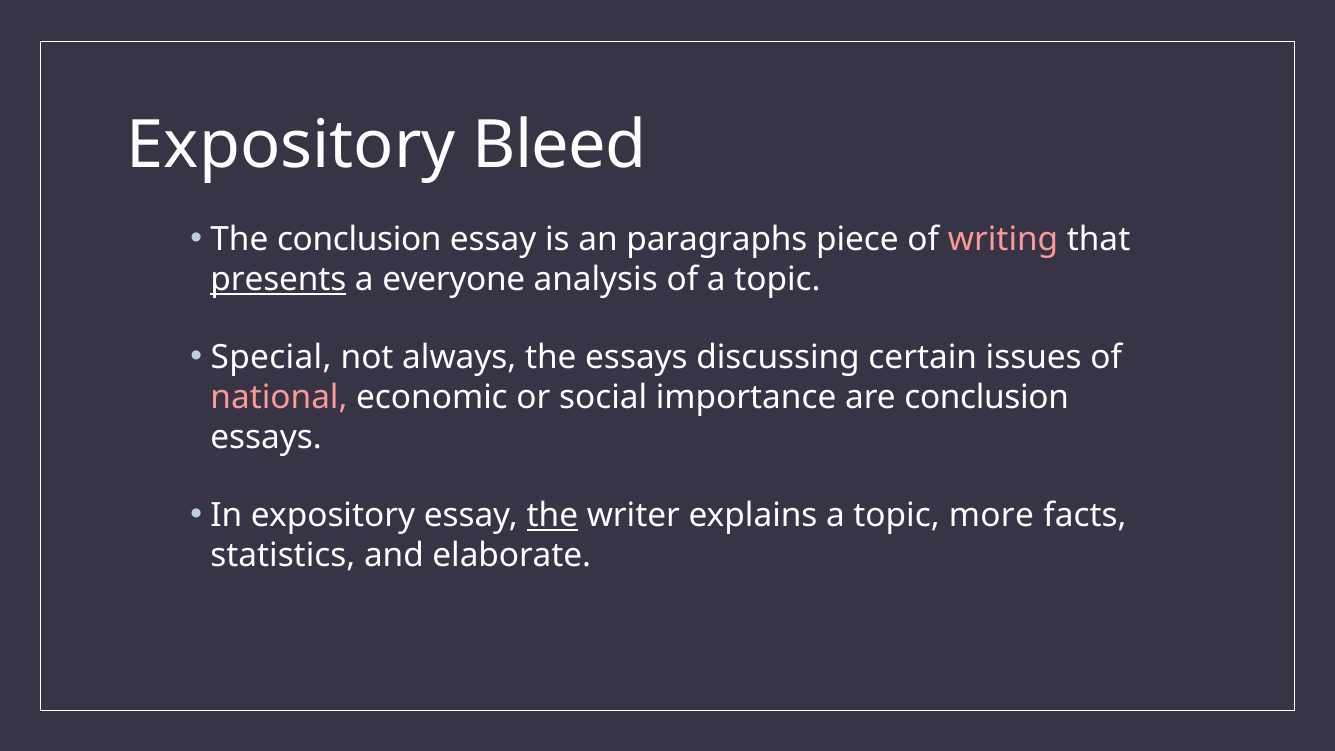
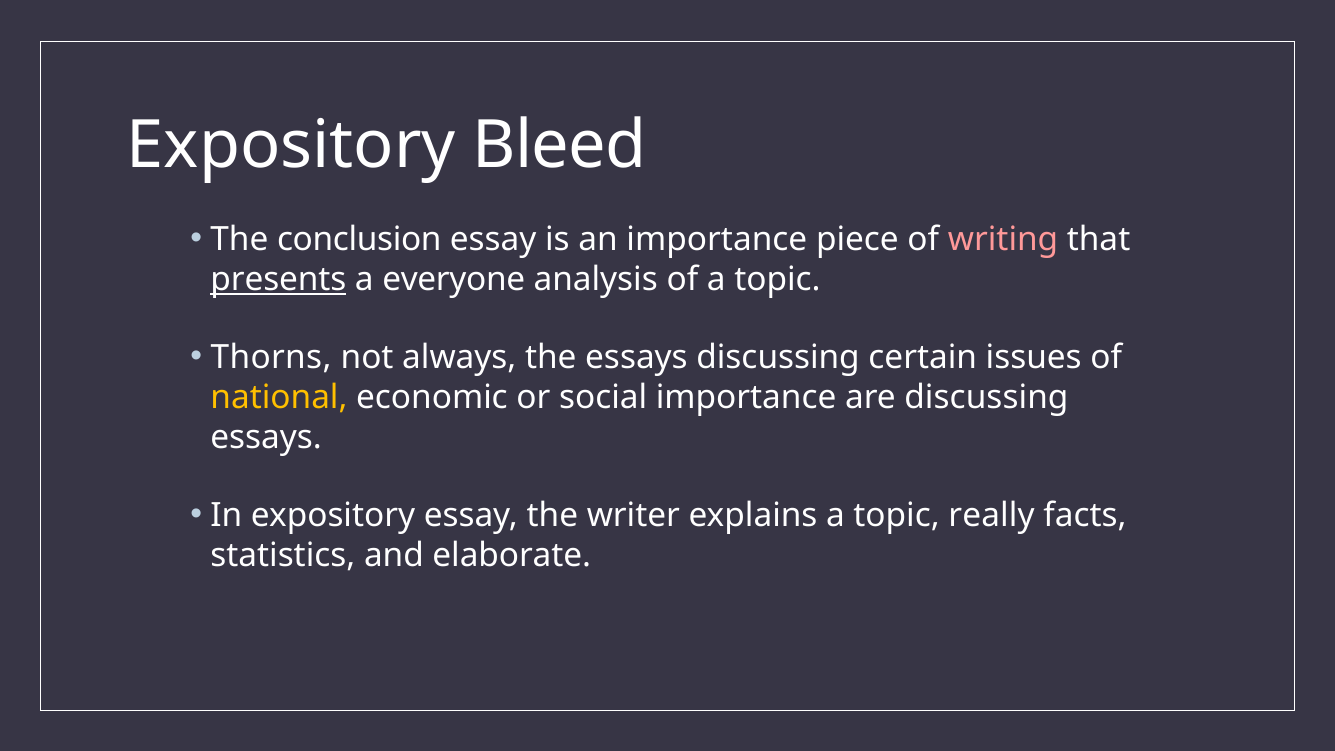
an paragraphs: paragraphs -> importance
Special: Special -> Thorns
national colour: pink -> yellow
are conclusion: conclusion -> discussing
the at (552, 515) underline: present -> none
more: more -> really
